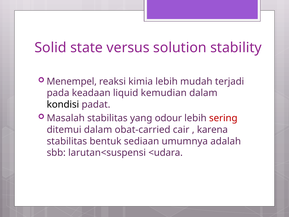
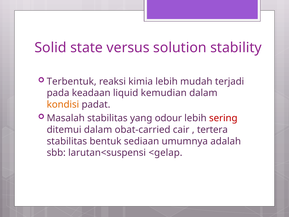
Menempel: Menempel -> Terbentuk
kondisi colour: black -> orange
karena: karena -> tertera
<udara: <udara -> <gelap
